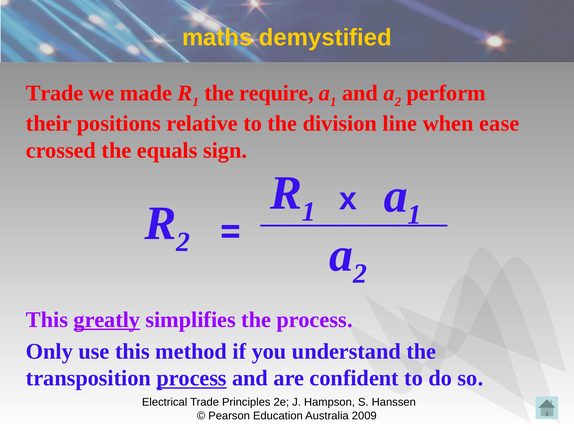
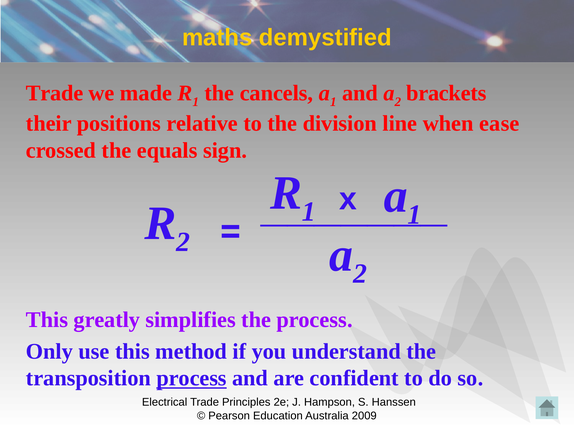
require: require -> cancels
perform: perform -> brackets
greatly underline: present -> none
